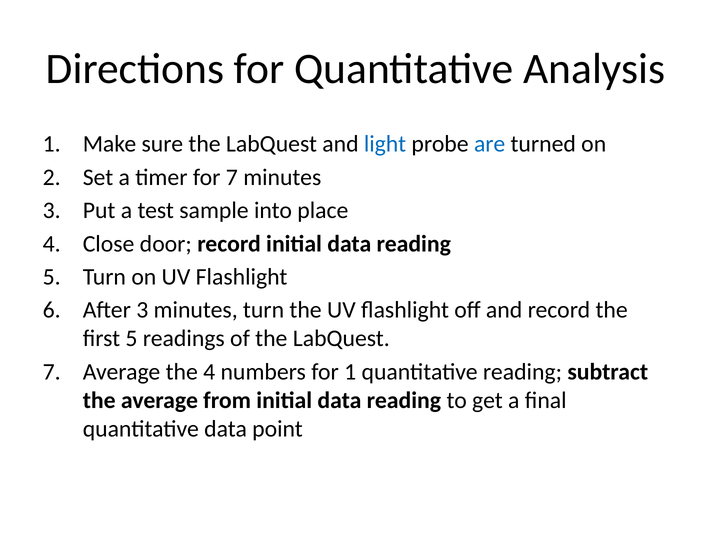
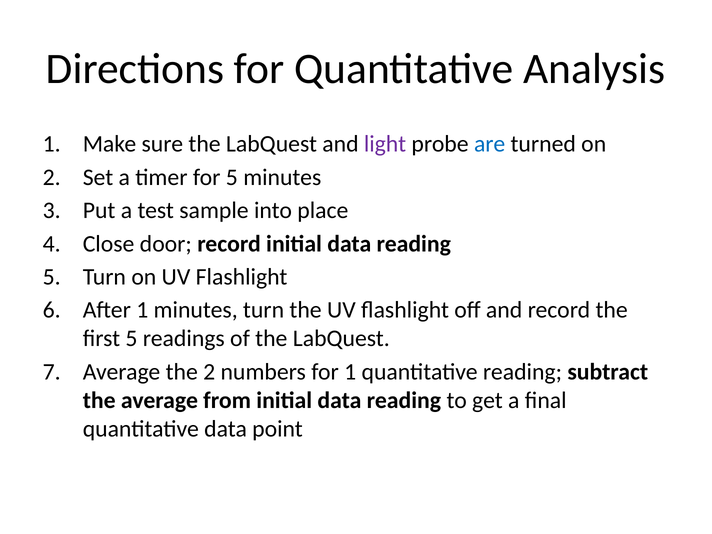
light colour: blue -> purple
for 7: 7 -> 5
After 3: 3 -> 1
the 4: 4 -> 2
